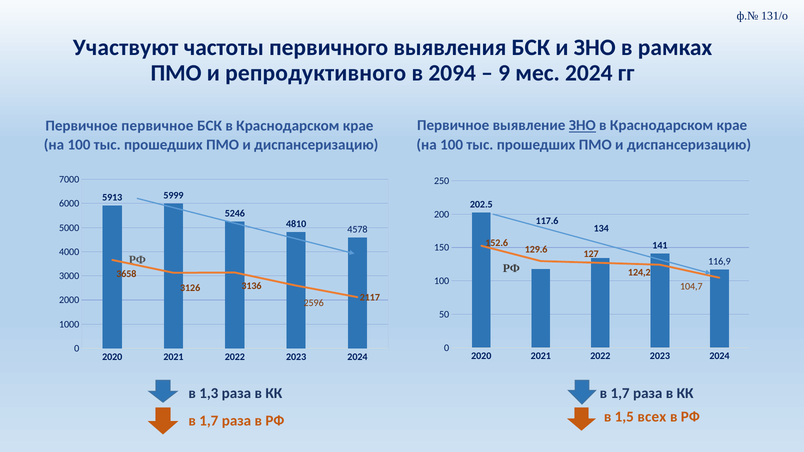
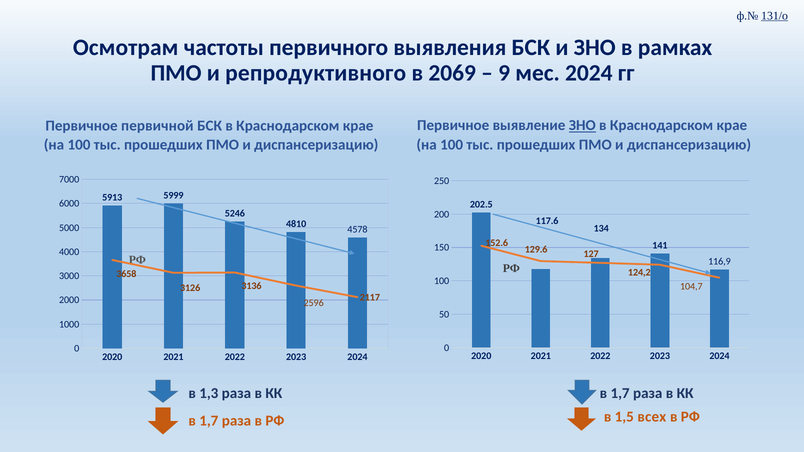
131/о underline: none -> present
Участвуют: Участвуют -> Осмотрам
2094: 2094 -> 2069
Первичное первичное: первичное -> первичной
